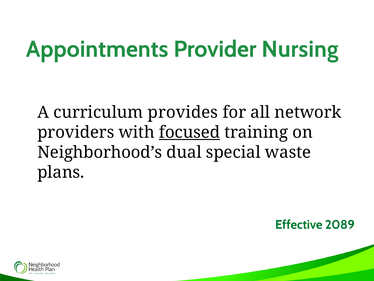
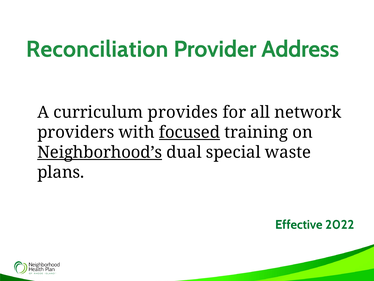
Appointments: Appointments -> Reconciliation
Nursing: Nursing -> Address
Neighborhood’s underline: none -> present
2089: 2089 -> 2022
